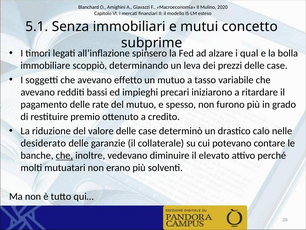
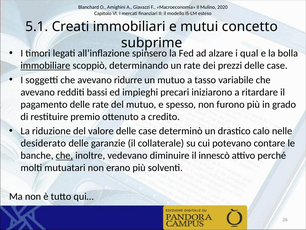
Senza: Senza -> Creati
immobiliare underline: none -> present
un leva: leva -> rate
effetto: effetto -> ridurre
elevato: elevato -> innescò
